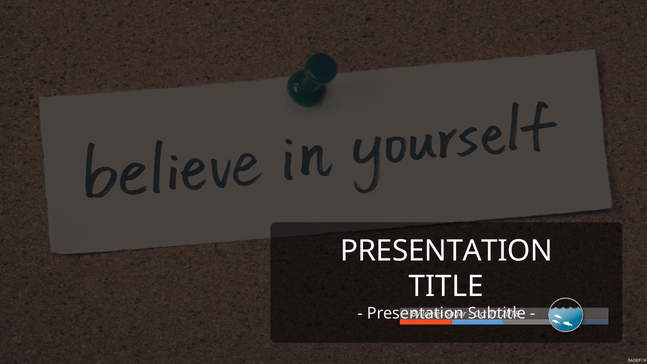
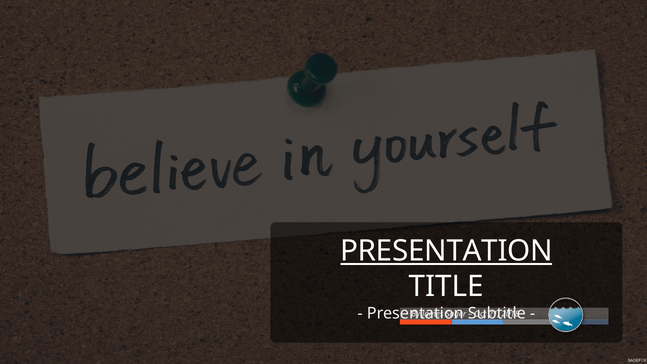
PRESENTATION at (446, 251) underline: none -> present
